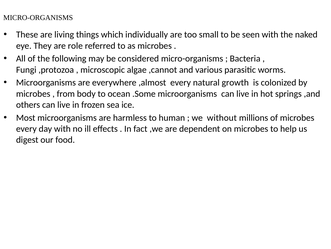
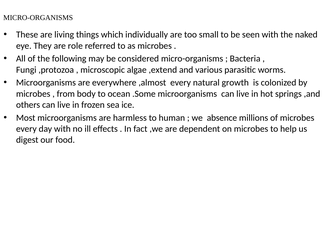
,cannot: ,cannot -> ,extend
without: without -> absence
